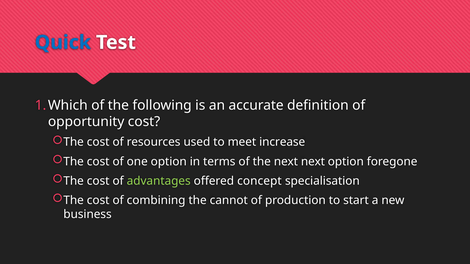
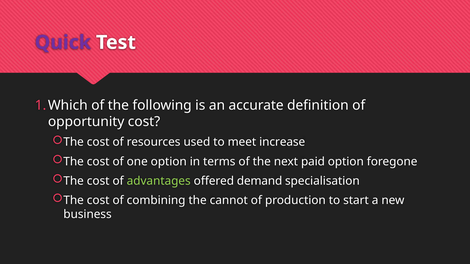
Quick colour: blue -> purple
next next: next -> paid
concept: concept -> demand
